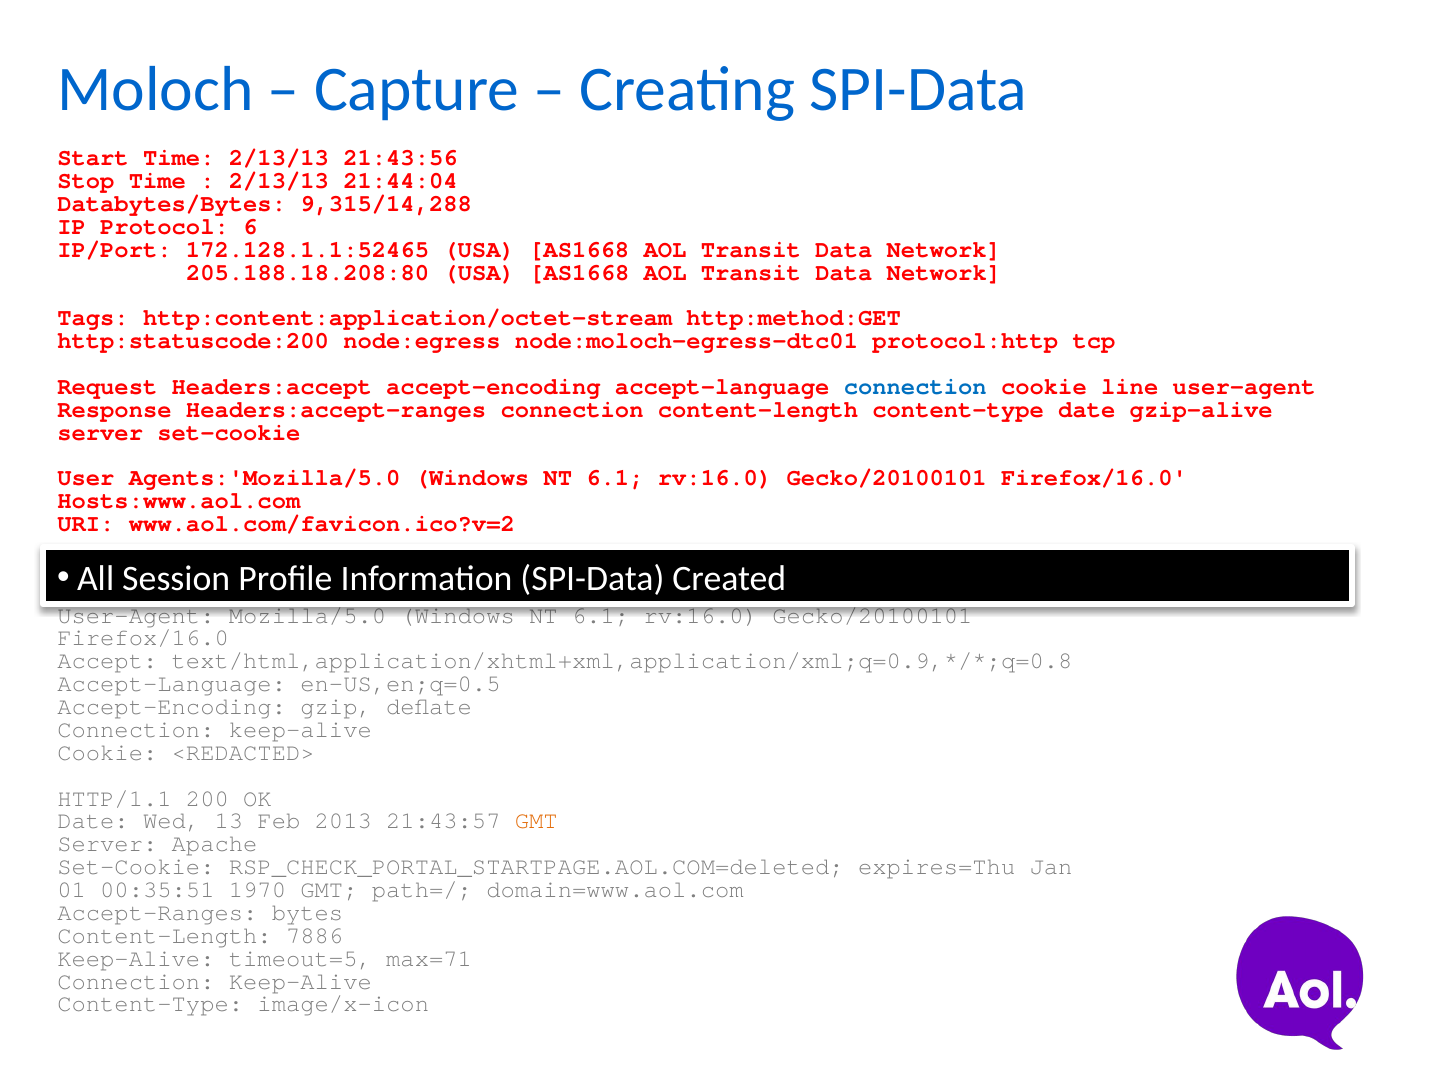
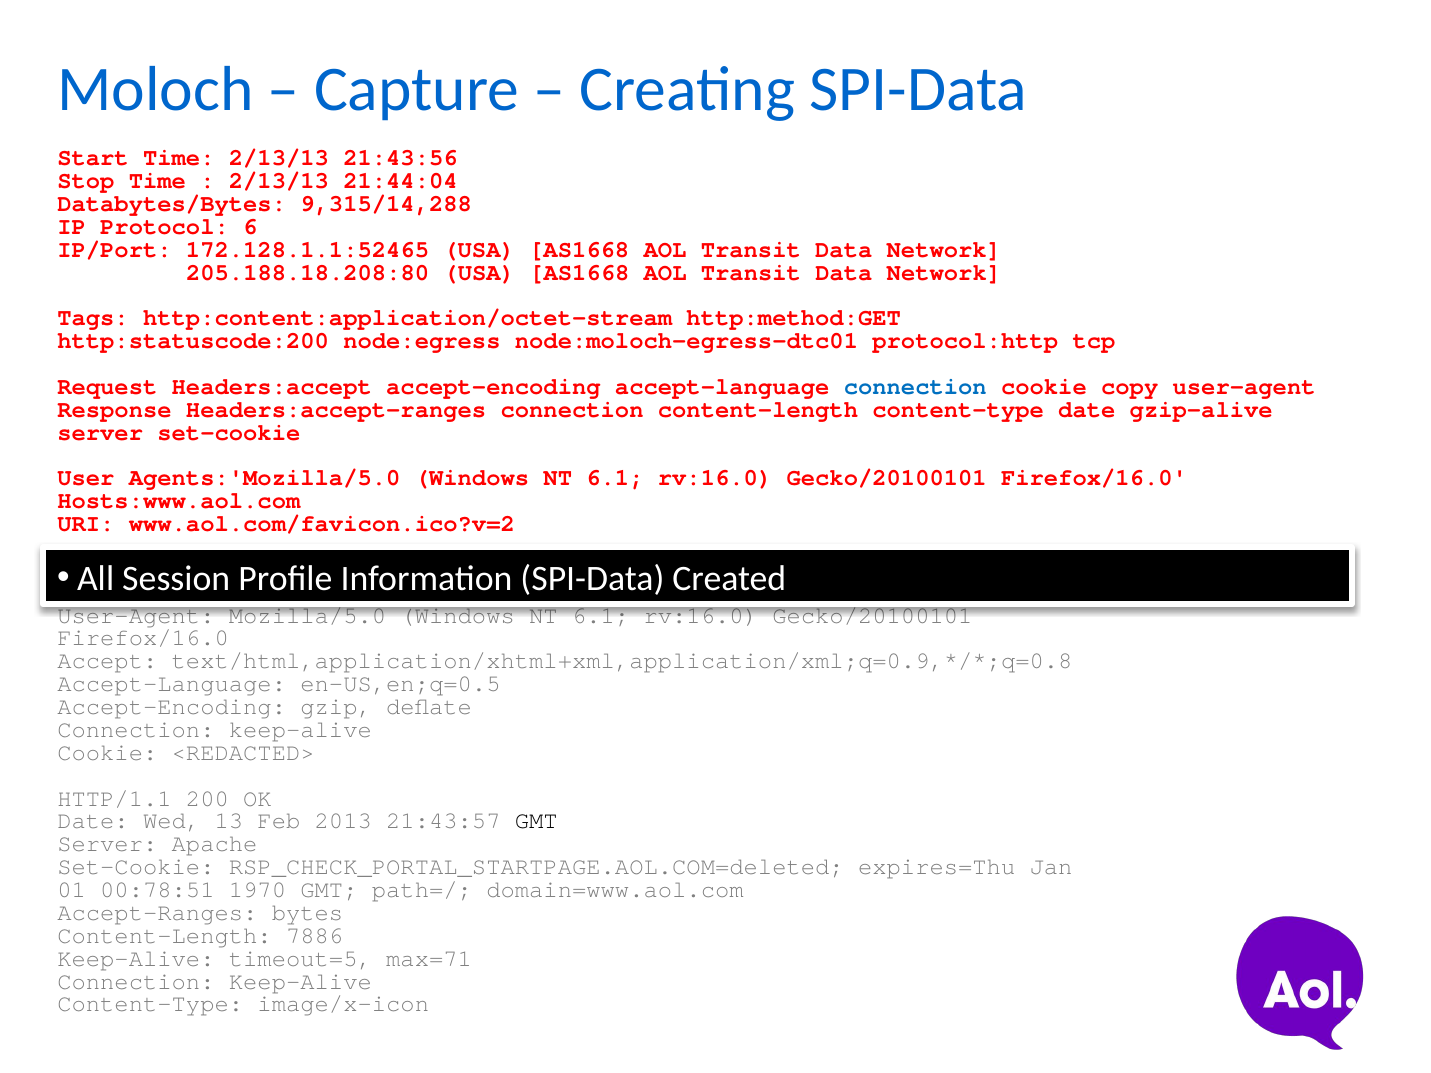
line: line -> copy
GMT at (536, 821) colour: orange -> black
00:35:51: 00:35:51 -> 00:78:51
